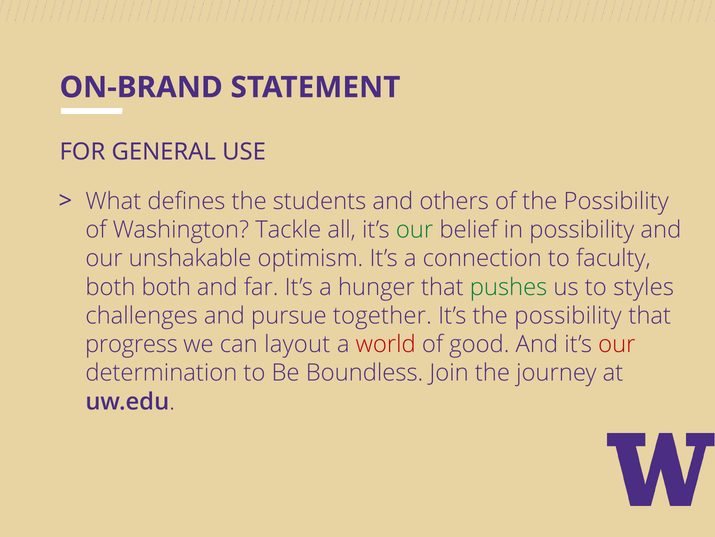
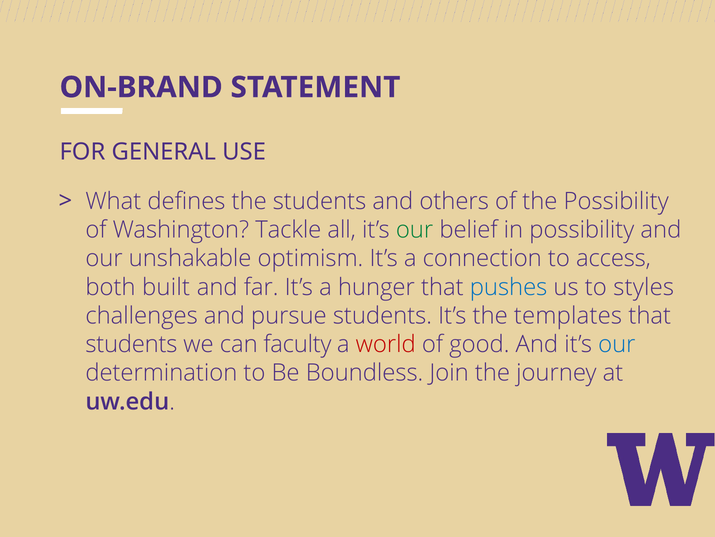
faculty: faculty -> access
both both: both -> built
pushes colour: green -> blue
pursue together: together -> students
It’s the possibility: possibility -> templates
progress at (131, 344): progress -> students
layout: layout -> faculty
our at (617, 344) colour: red -> blue
